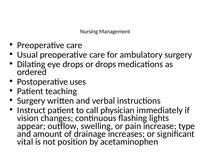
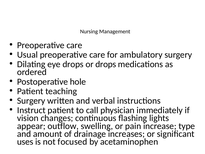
uses: uses -> hole
vital: vital -> uses
position: position -> focused
